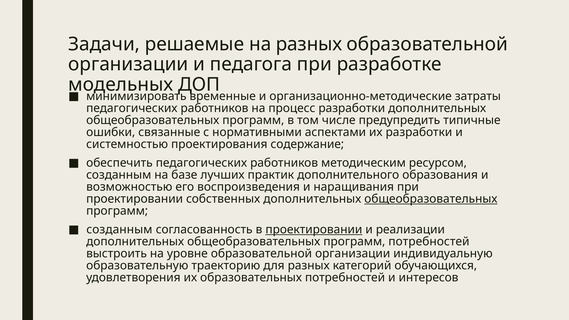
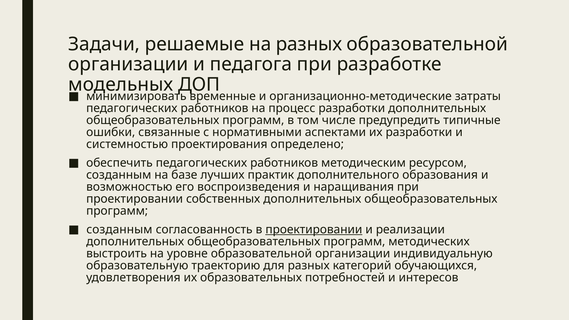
содержание: содержание -> определено
общеобразовательных at (431, 199) underline: present -> none
программ потребностей: потребностей -> методических
